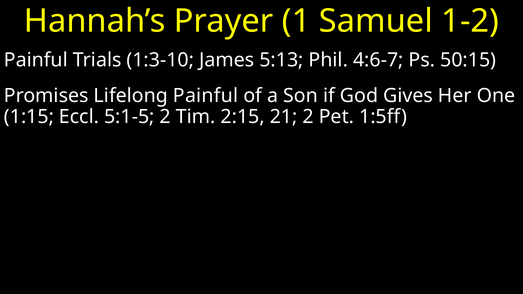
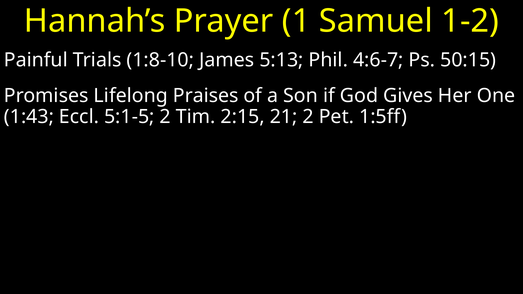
1:3-10: 1:3-10 -> 1:8-10
Lifelong Painful: Painful -> Praises
1:15: 1:15 -> 1:43
